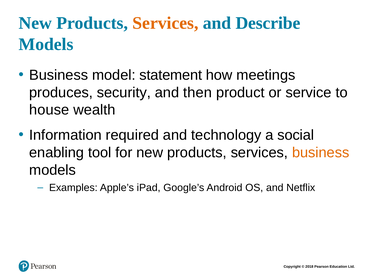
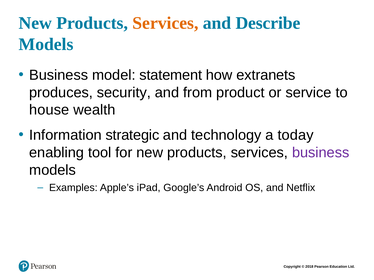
meetings: meetings -> extranets
then: then -> from
required: required -> strategic
social: social -> today
business at (321, 153) colour: orange -> purple
